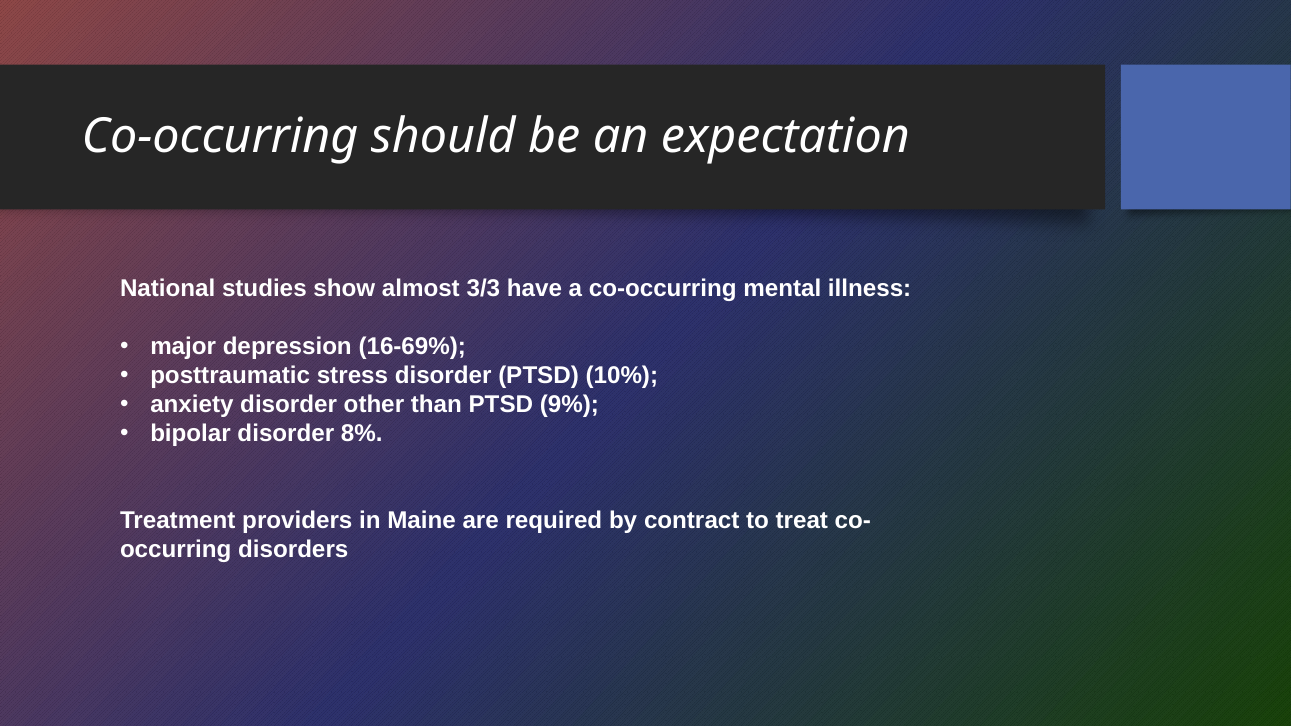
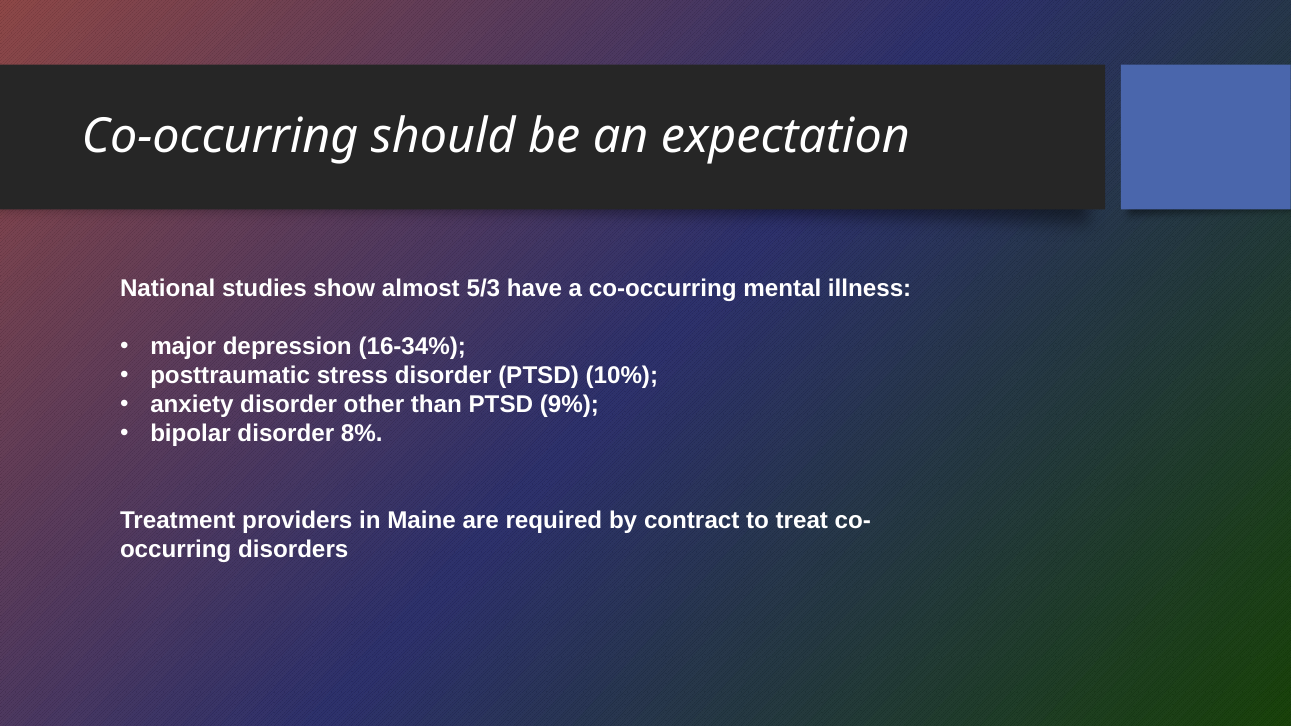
3/3: 3/3 -> 5/3
16-69%: 16-69% -> 16-34%
